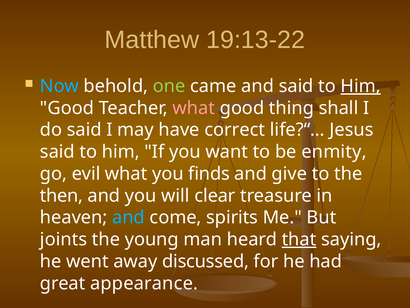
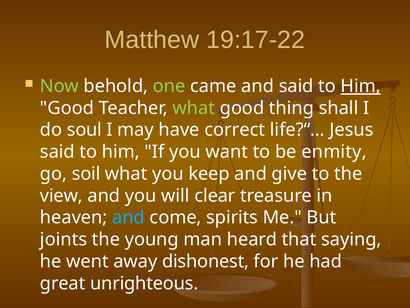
19:13-22: 19:13-22 -> 19:17-22
Now colour: light blue -> light green
what at (194, 108) colour: pink -> light green
do said: said -> soul
evil: evil -> soil
finds: finds -> keep
then: then -> view
that underline: present -> none
discussed: discussed -> dishonest
appearance: appearance -> unrighteous
